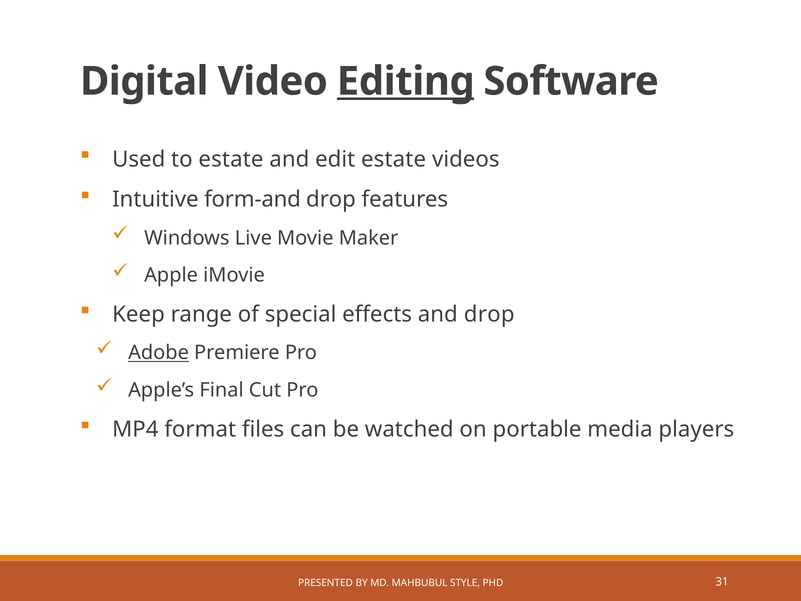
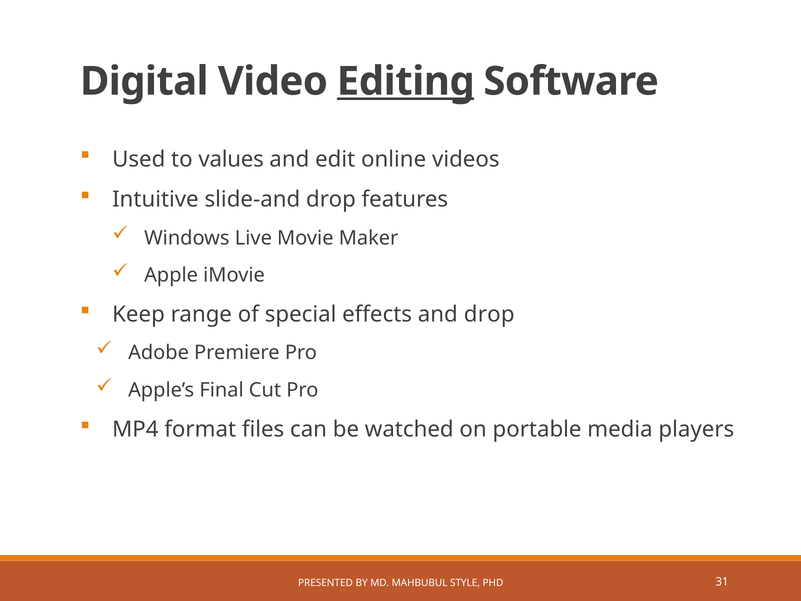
to estate: estate -> values
edit estate: estate -> online
form-and: form-and -> slide-and
Adobe underline: present -> none
